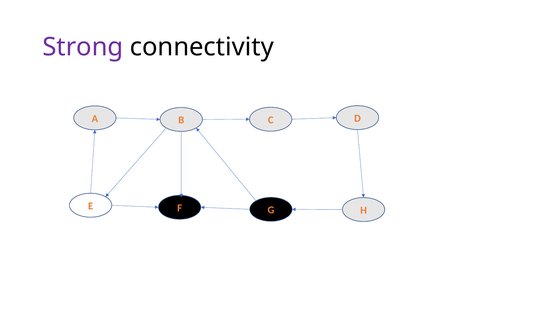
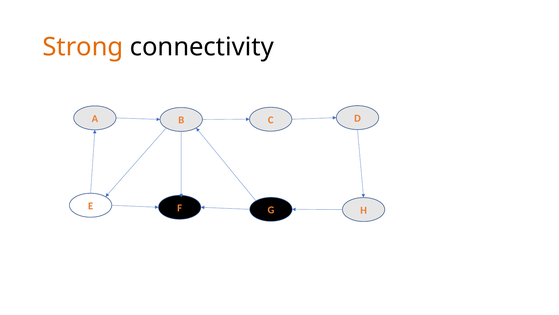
Strong colour: purple -> orange
